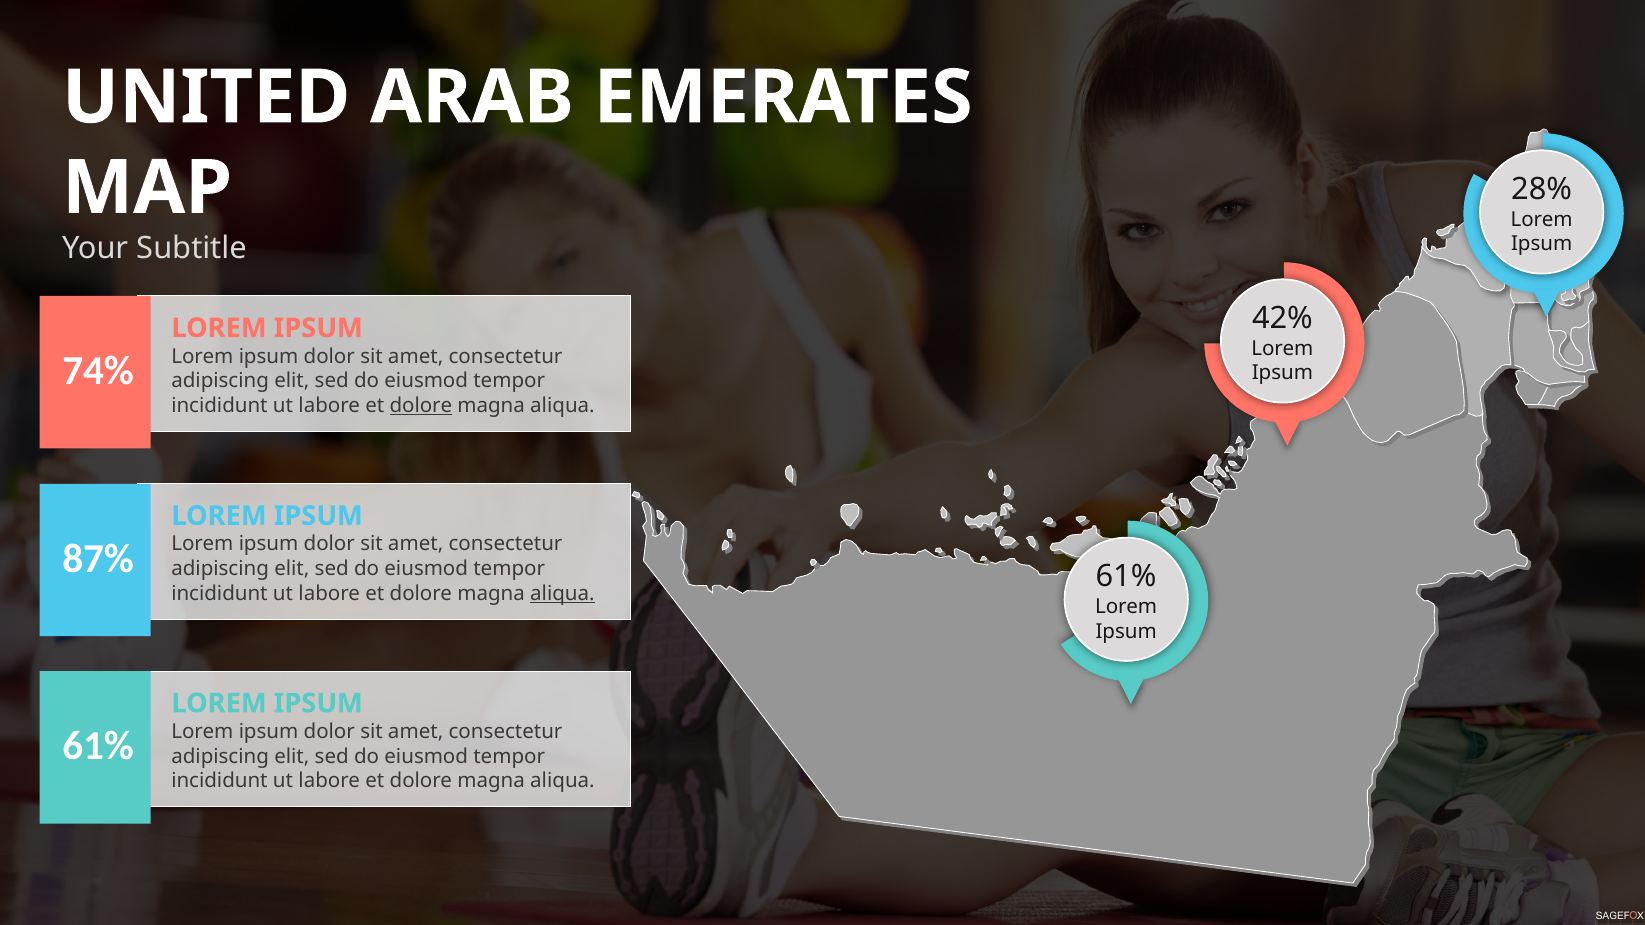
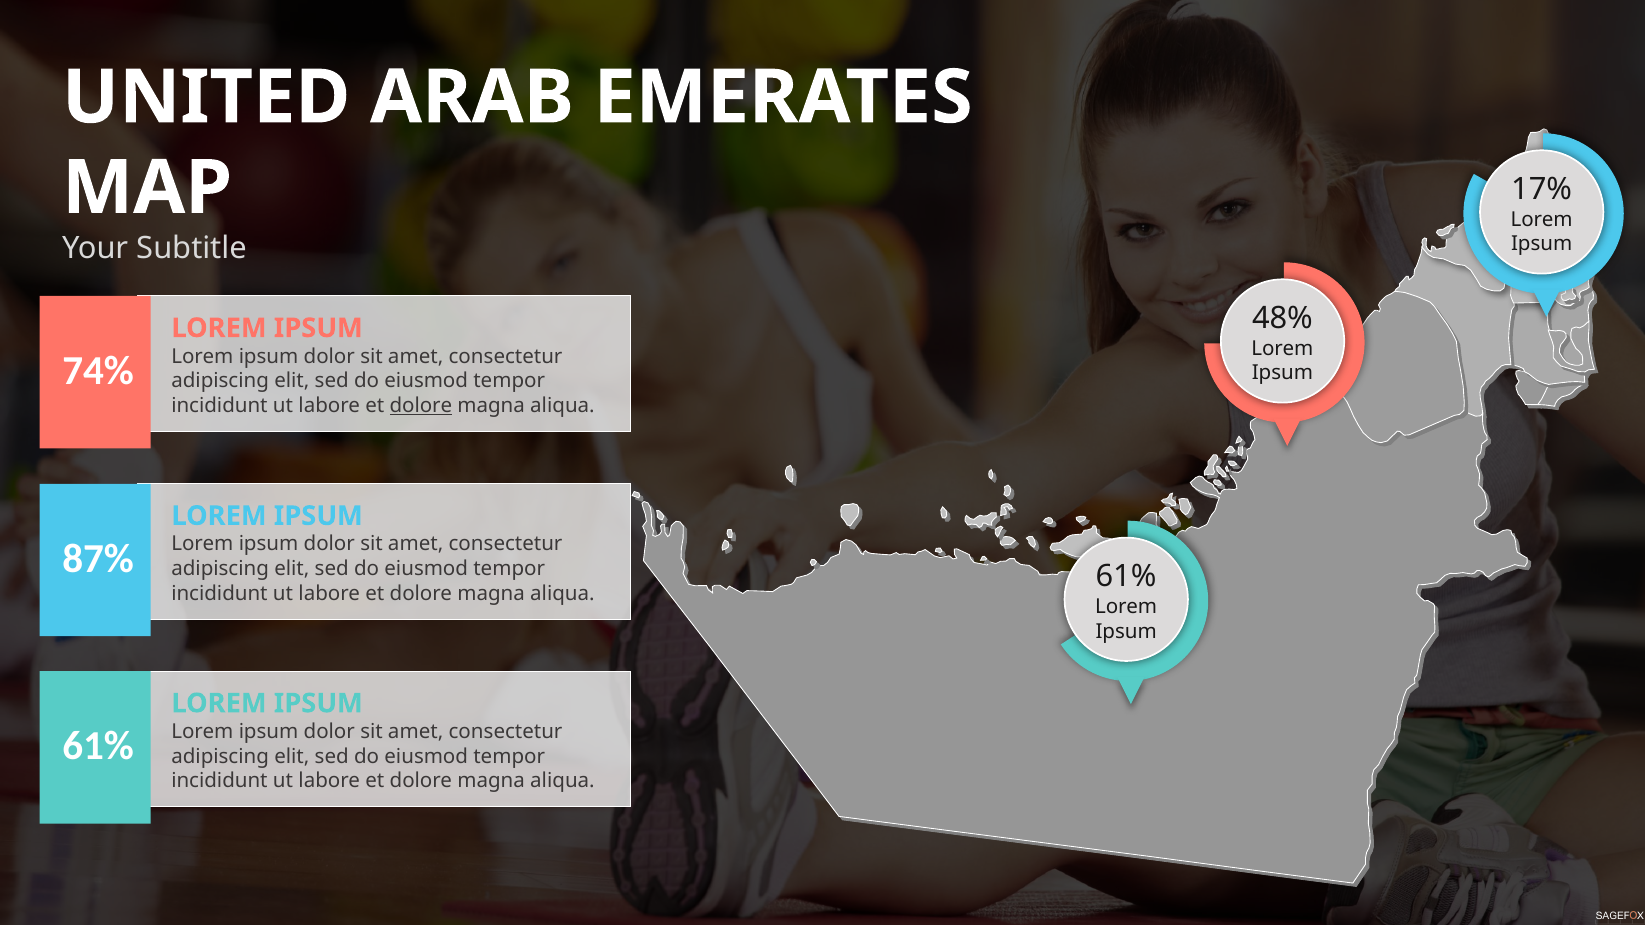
28%: 28% -> 17%
42%: 42% -> 48%
aliqua at (562, 594) underline: present -> none
